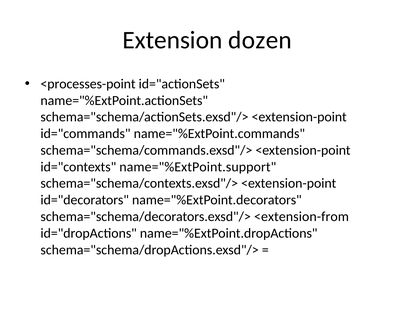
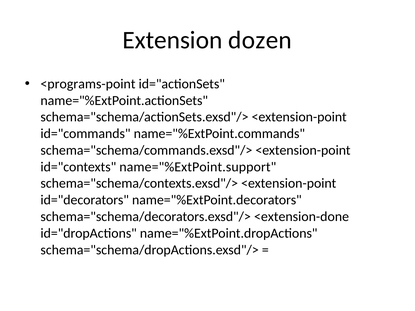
<processes-point: <processes-point -> <programs-point
<extension-from: <extension-from -> <extension-done
